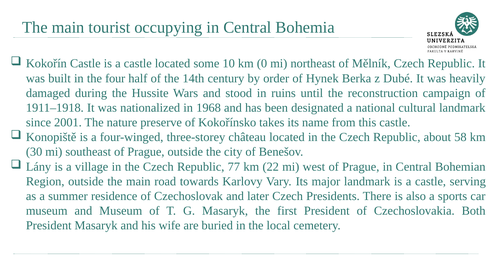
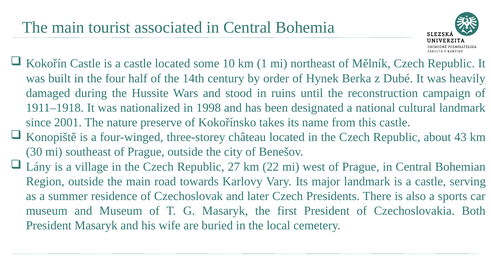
occupying: occupying -> associated
0: 0 -> 1
1968: 1968 -> 1998
58: 58 -> 43
77: 77 -> 27
